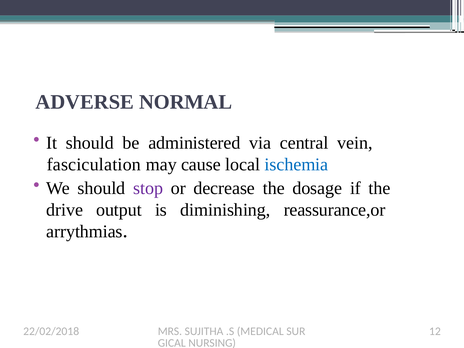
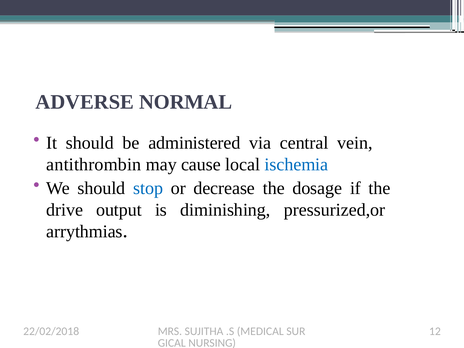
fasciculation: fasciculation -> antithrombin
stop colour: purple -> blue
reassurance,or: reassurance,or -> pressurized,or
